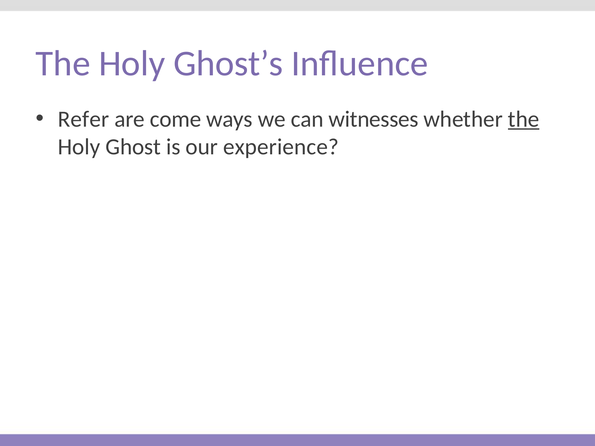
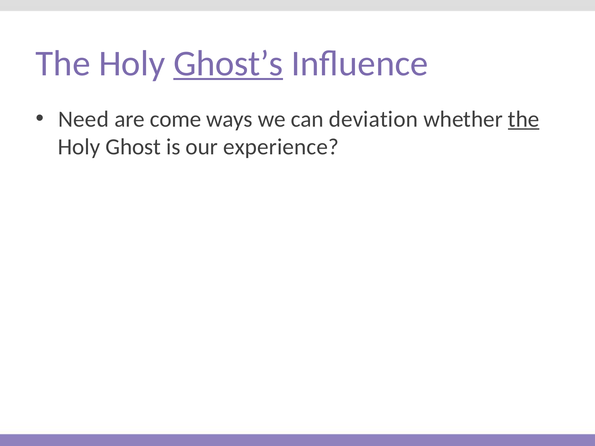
Ghost’s underline: none -> present
Refer: Refer -> Need
witnesses: witnesses -> deviation
